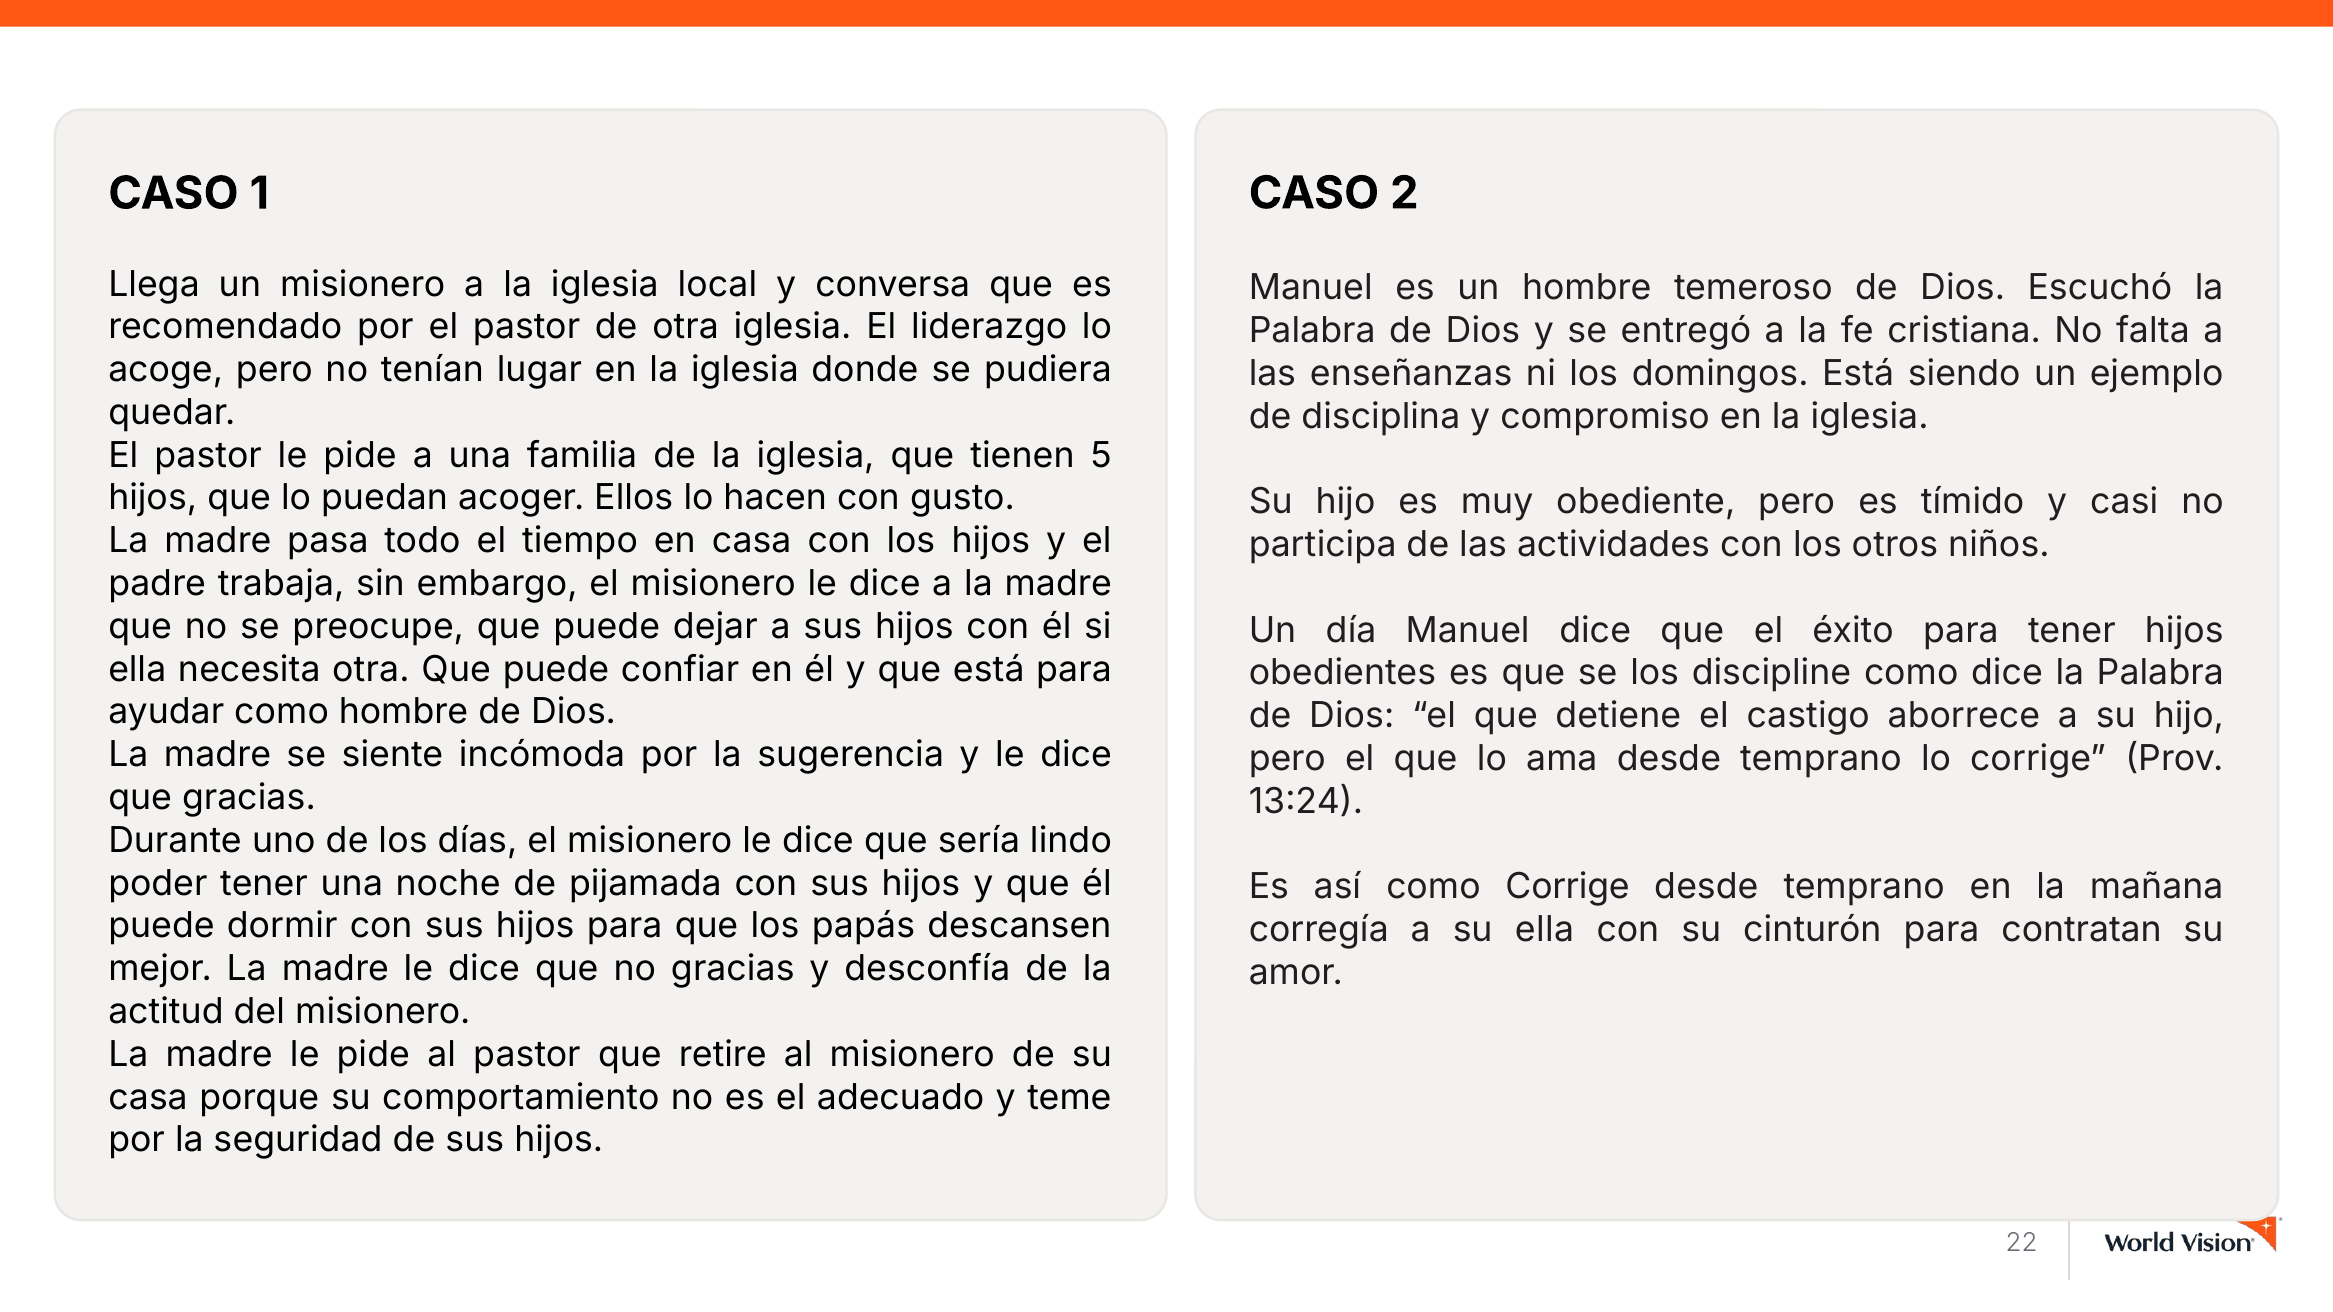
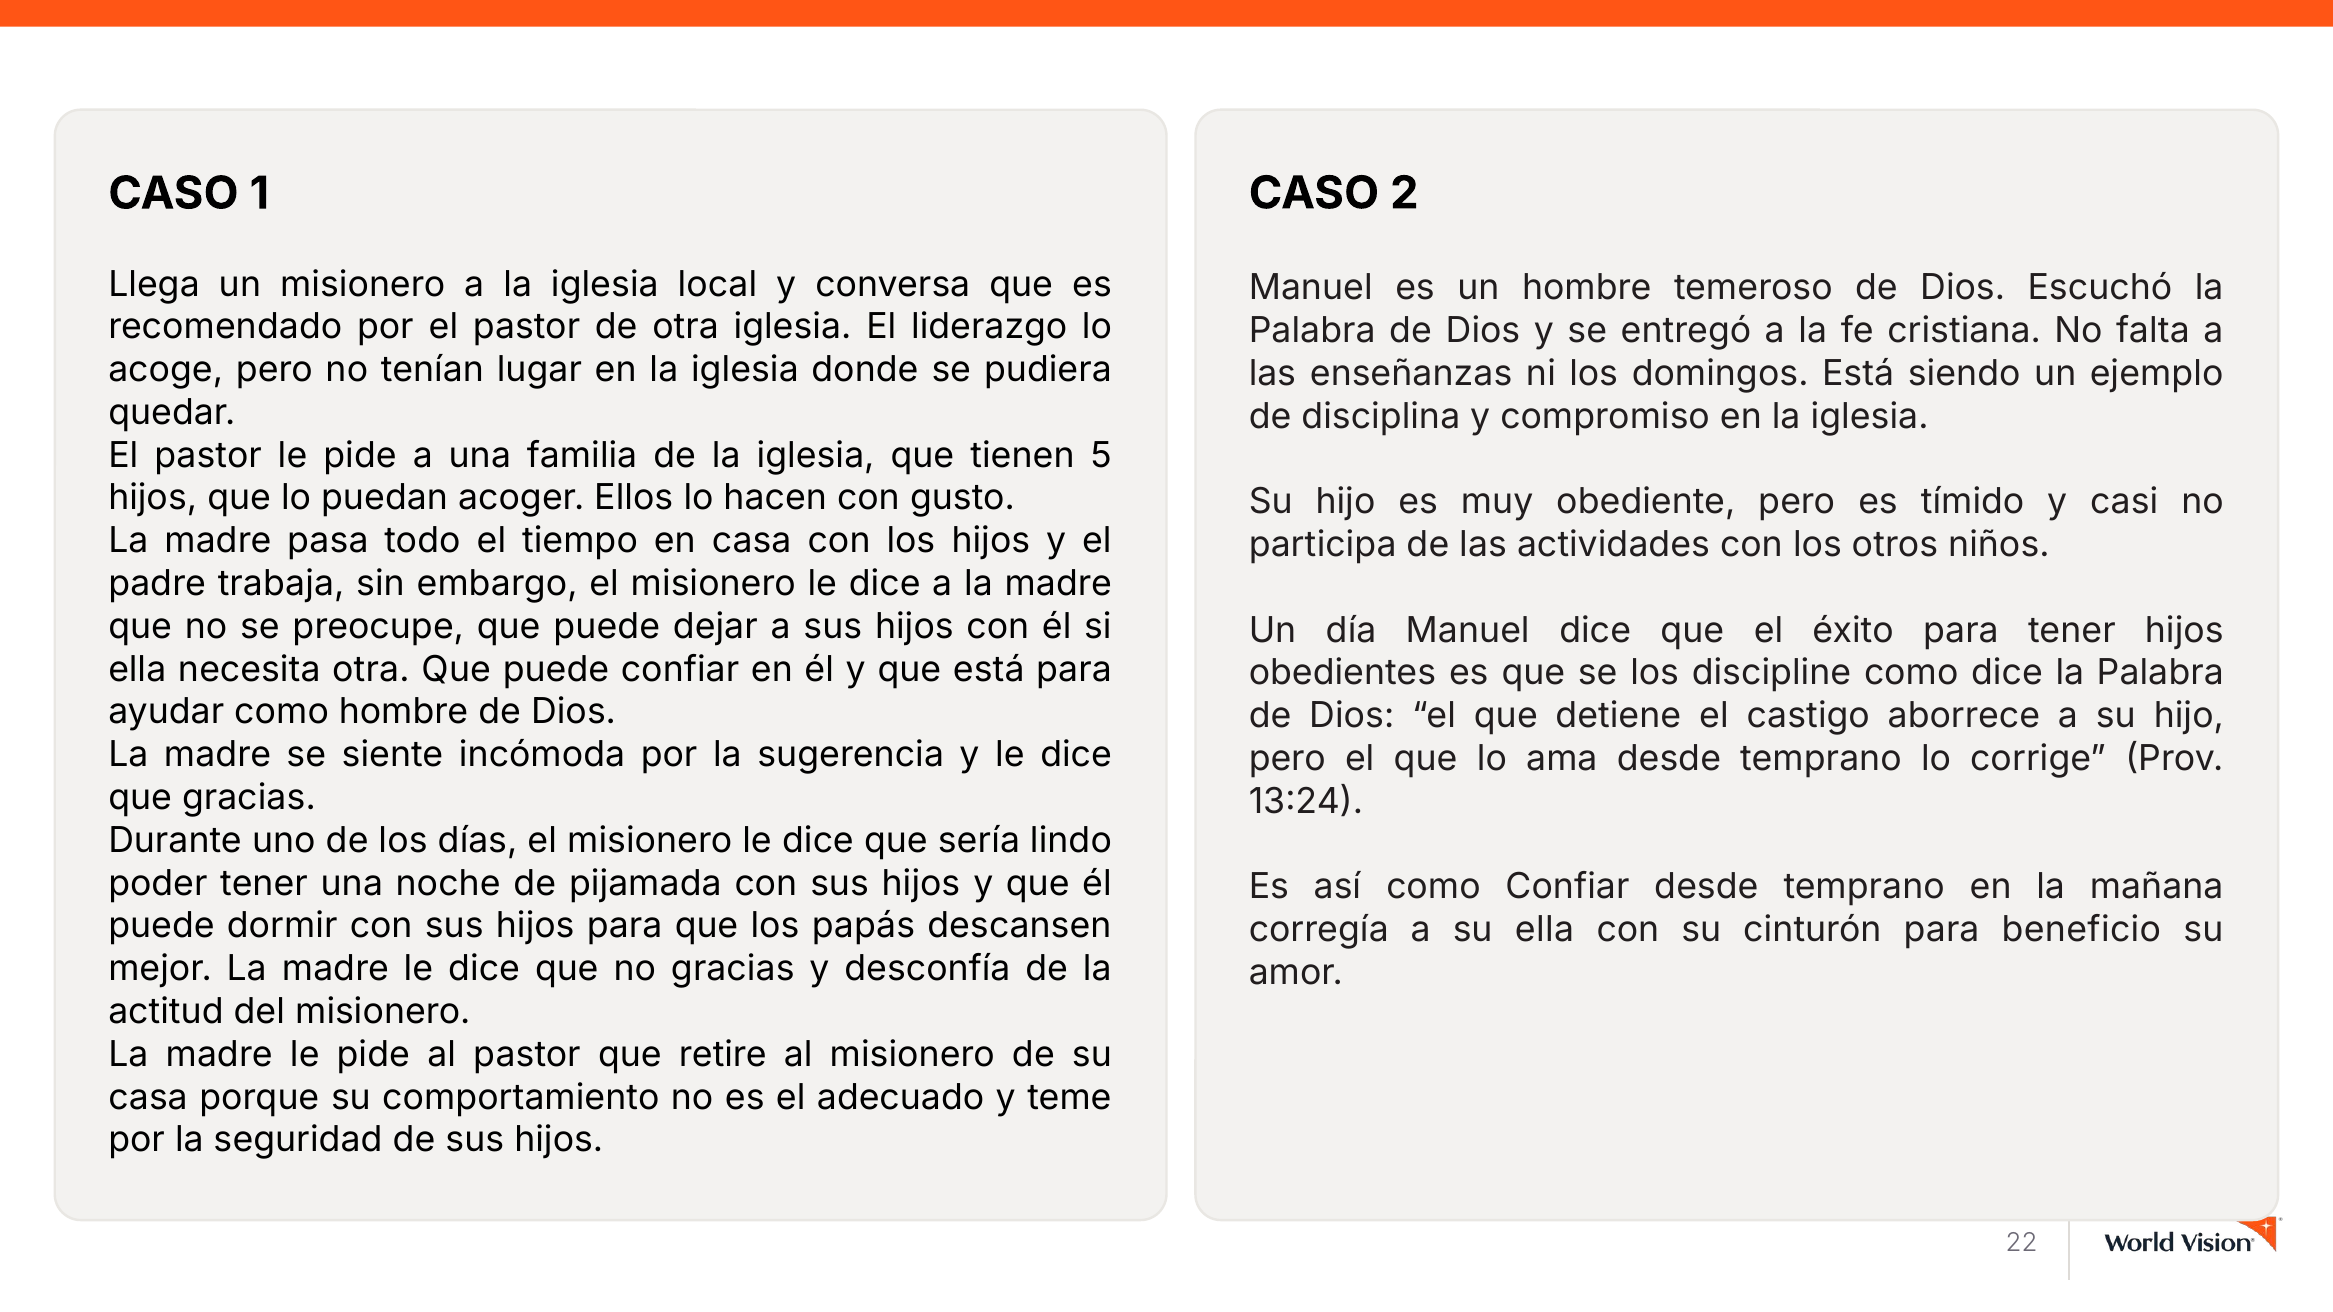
como Corrige: Corrige -> Confiar
contratan: contratan -> beneficio
